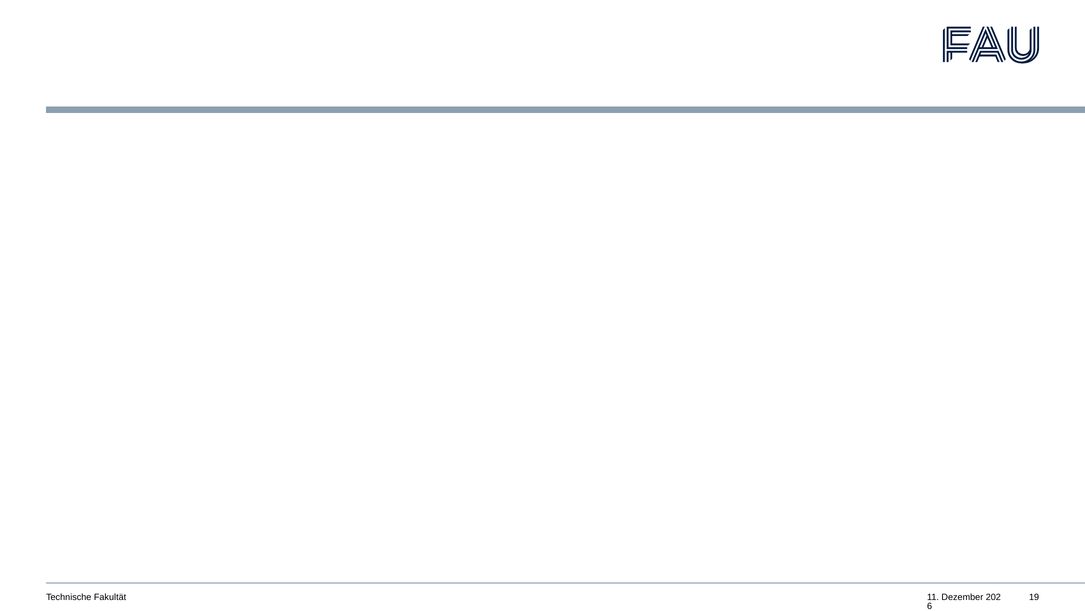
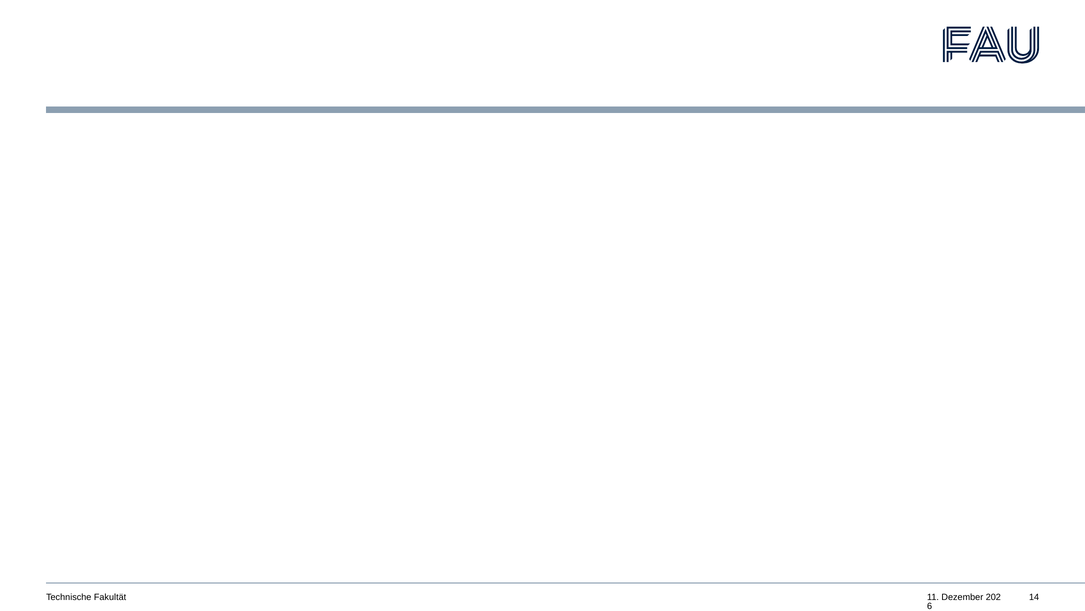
19: 19 -> 14
